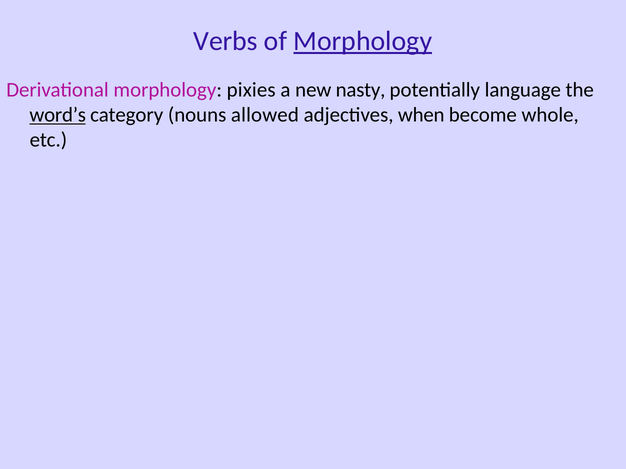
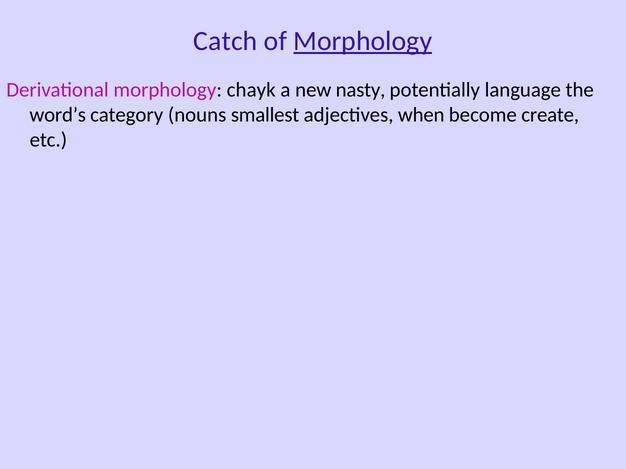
Verbs: Verbs -> Catch
pixies: pixies -> chayk
word’s underline: present -> none
allowed: allowed -> smallest
whole: whole -> create
